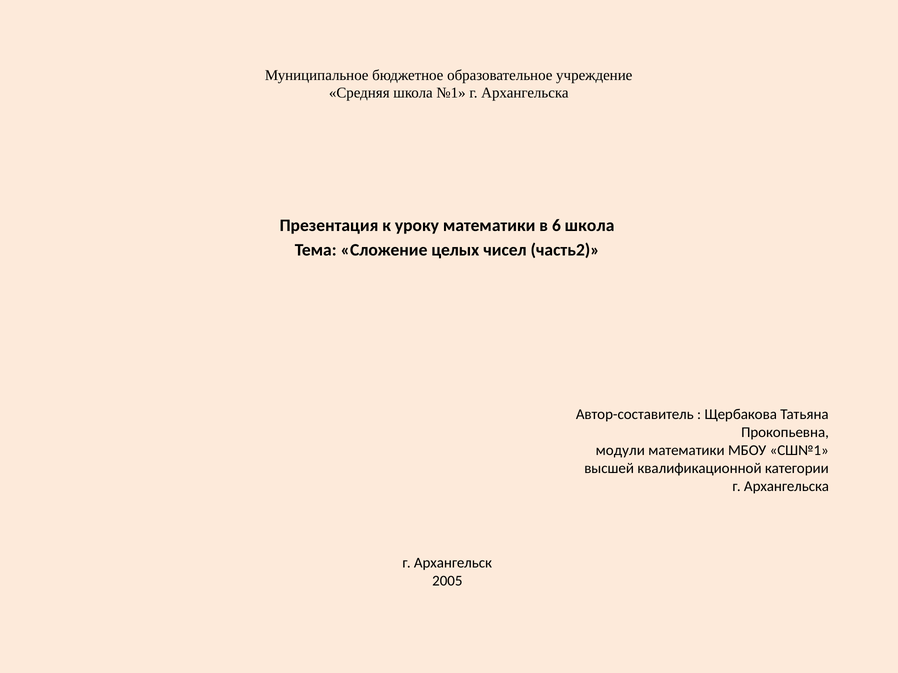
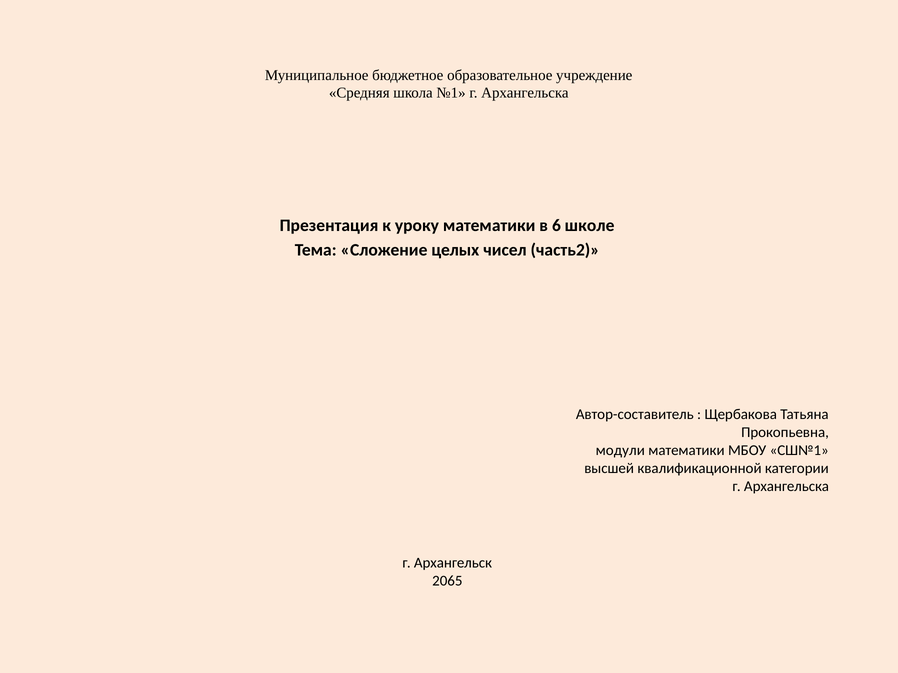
6 школа: школа -> школе
2005: 2005 -> 2065
